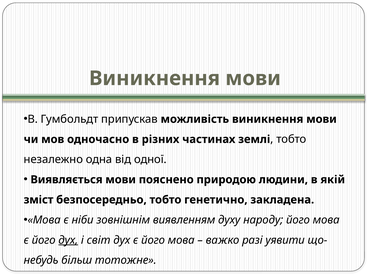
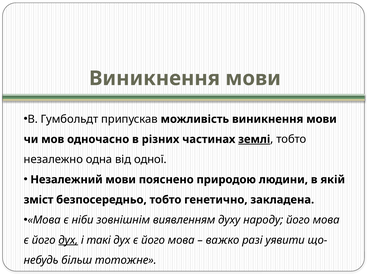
землі underline: none -> present
Виявляється: Виявляється -> Незалежний
світ: світ -> такі
